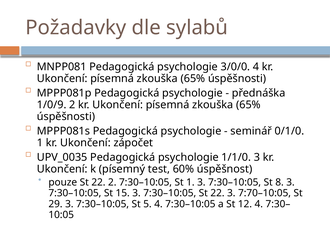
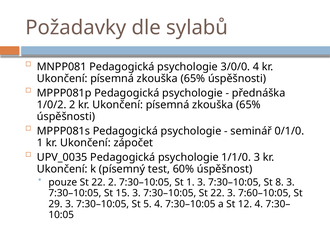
1/0/9: 1/0/9 -> 1/0/2
7:70–10:05: 7:70–10:05 -> 7:60–10:05
